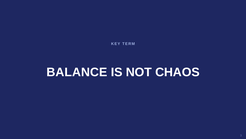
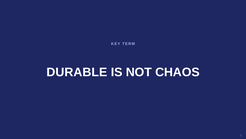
BALANCE: BALANCE -> DURABLE
